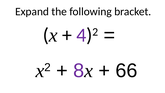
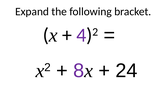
66: 66 -> 24
